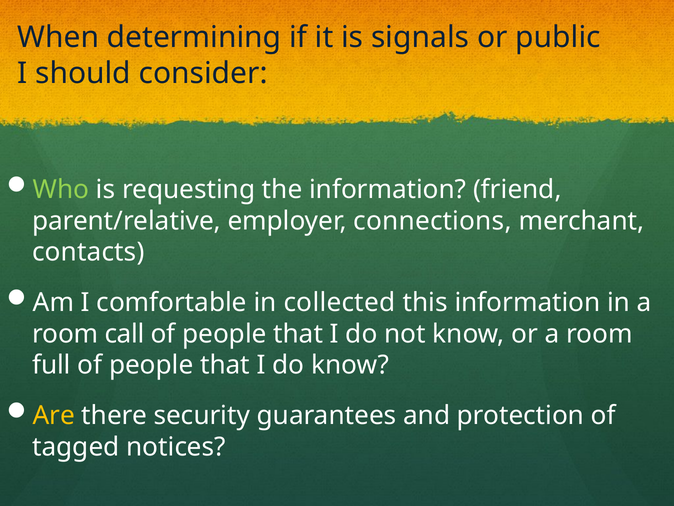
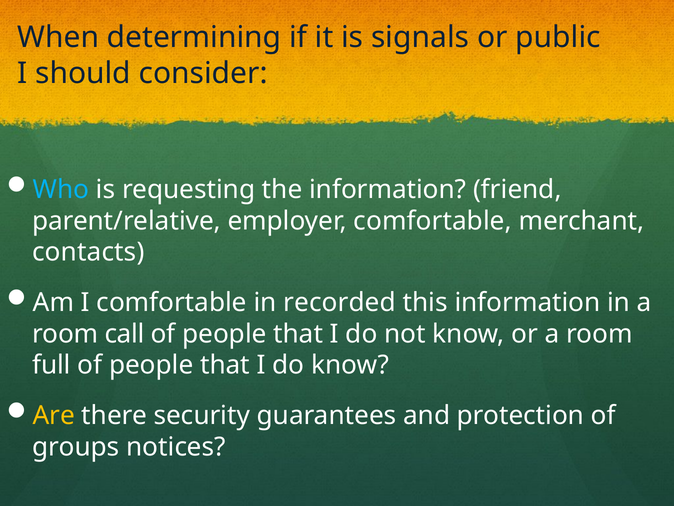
Who colour: light green -> light blue
employer connections: connections -> comfortable
collected: collected -> recorded
tagged: tagged -> groups
